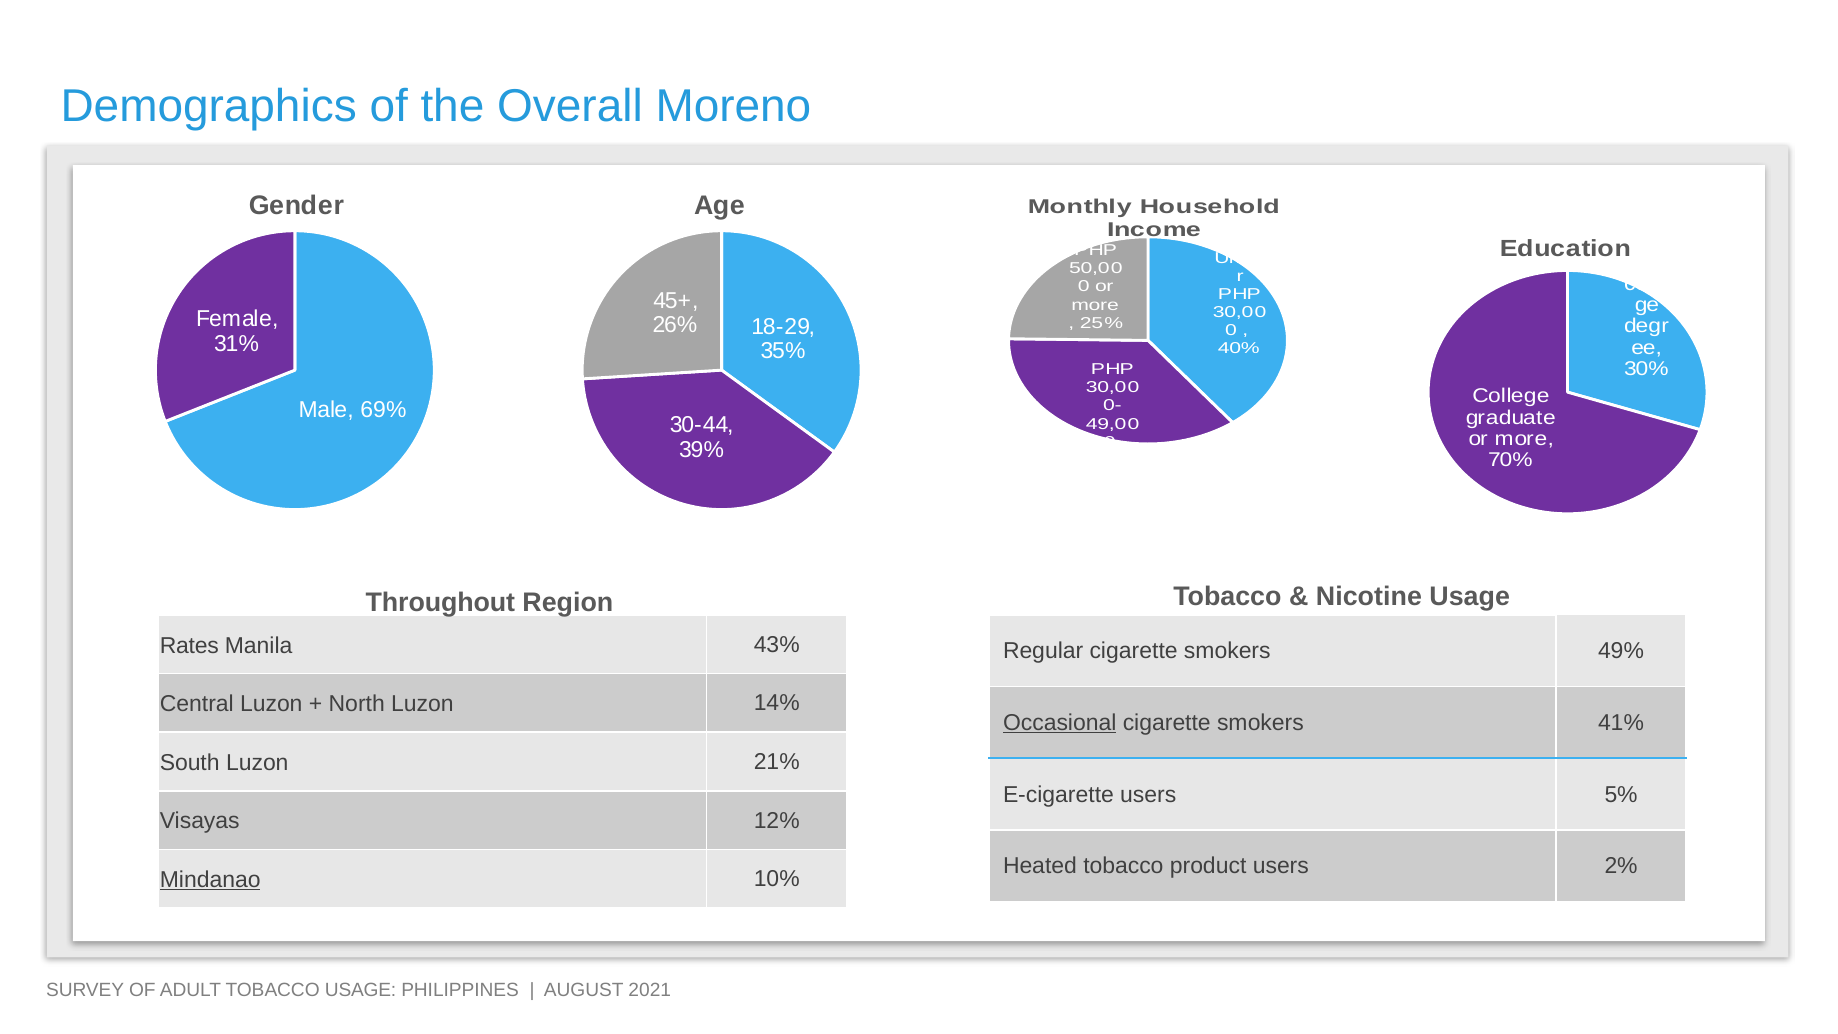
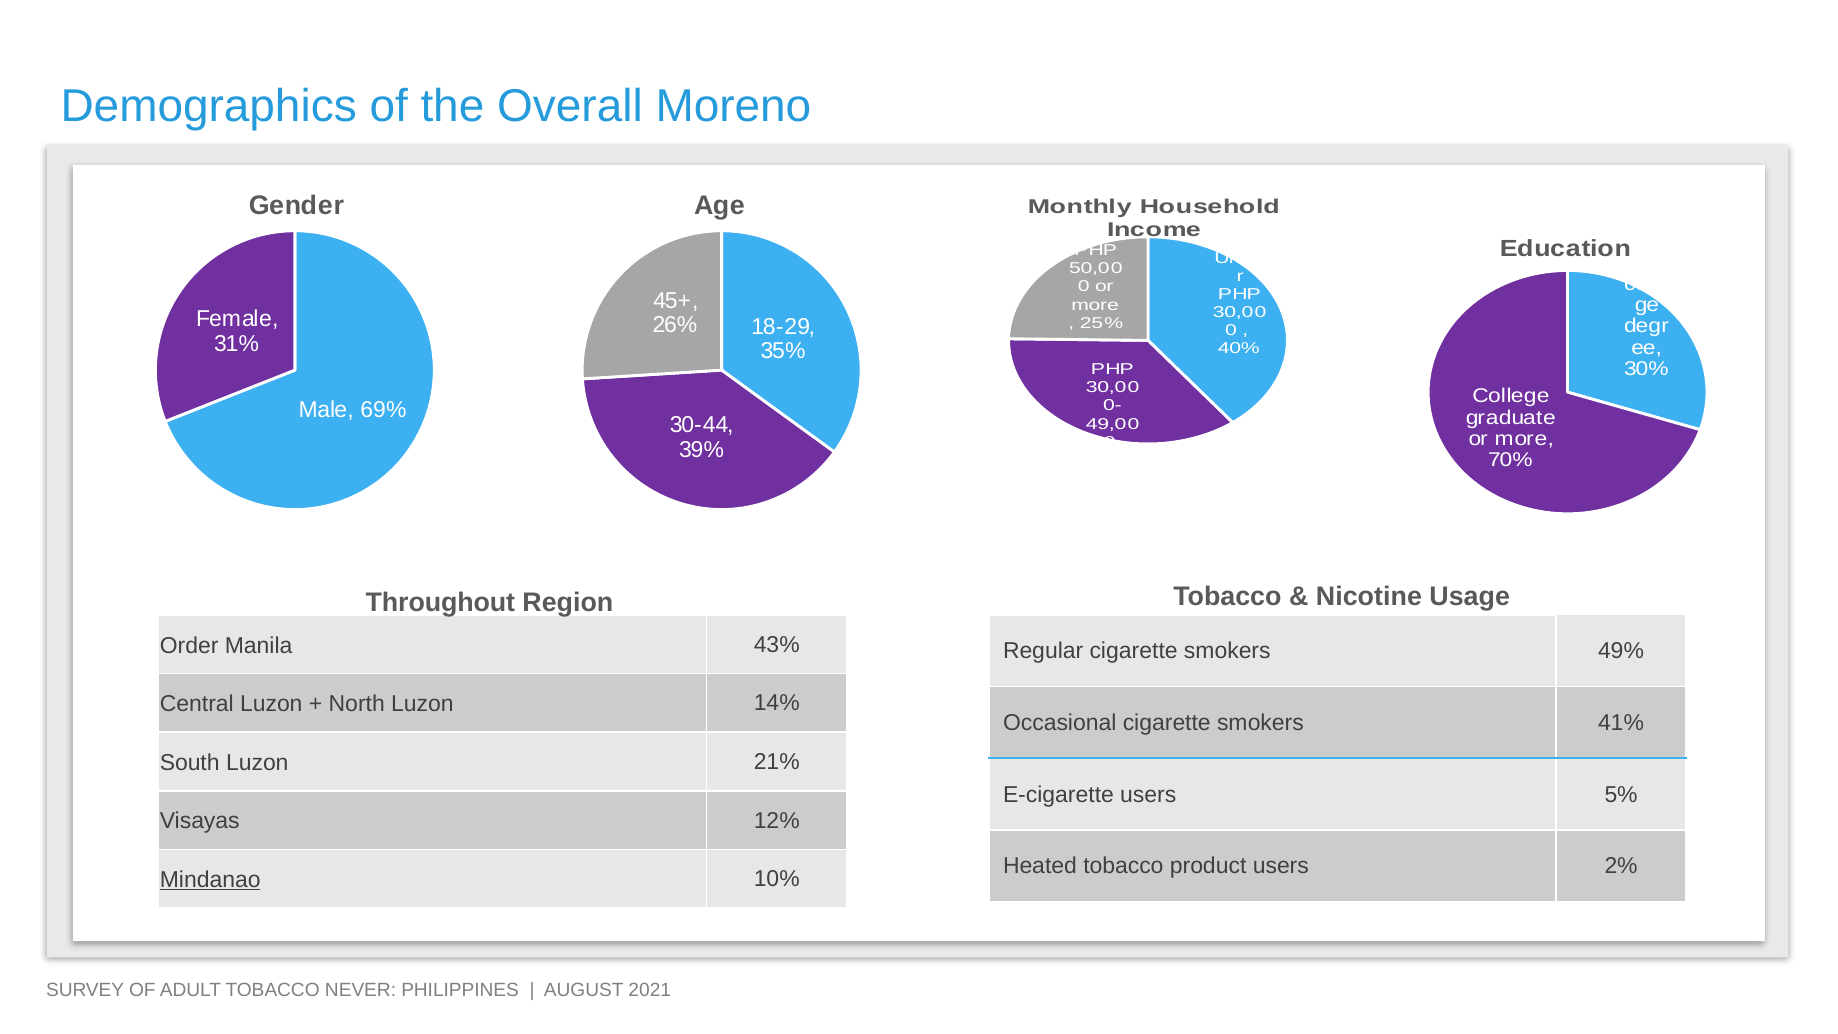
Rates: Rates -> Order
Occasional underline: present -> none
TOBACCO USAGE: USAGE -> NEVER
